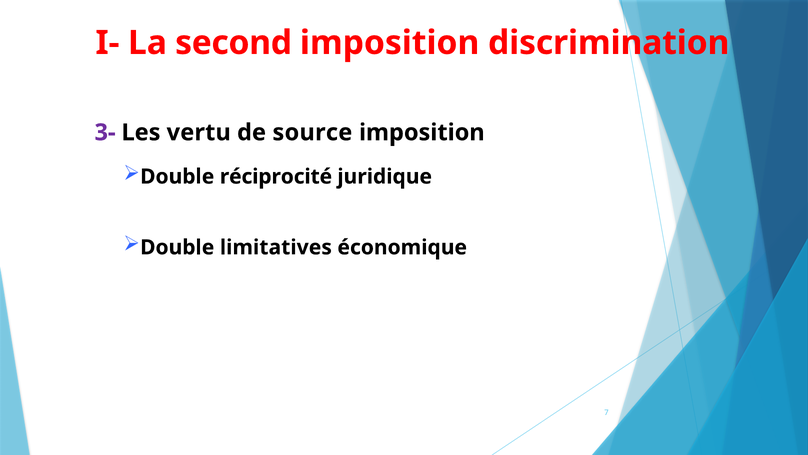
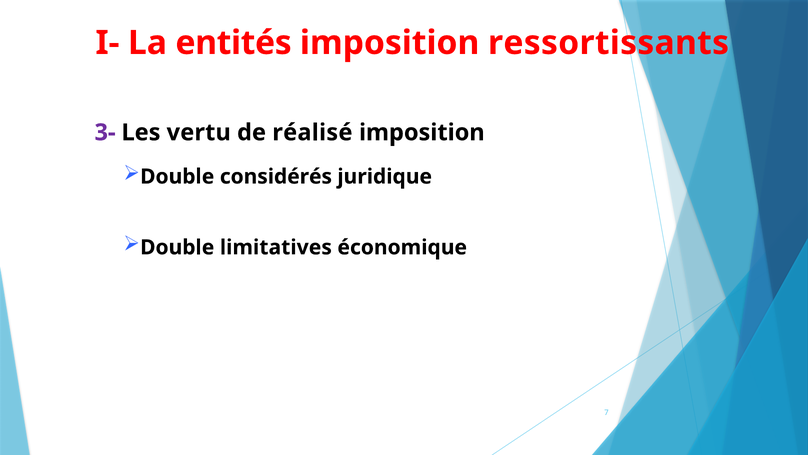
second: second -> entités
discrimination: discrimination -> ressortissants
source: source -> réalisé
réciprocité: réciprocité -> considérés
